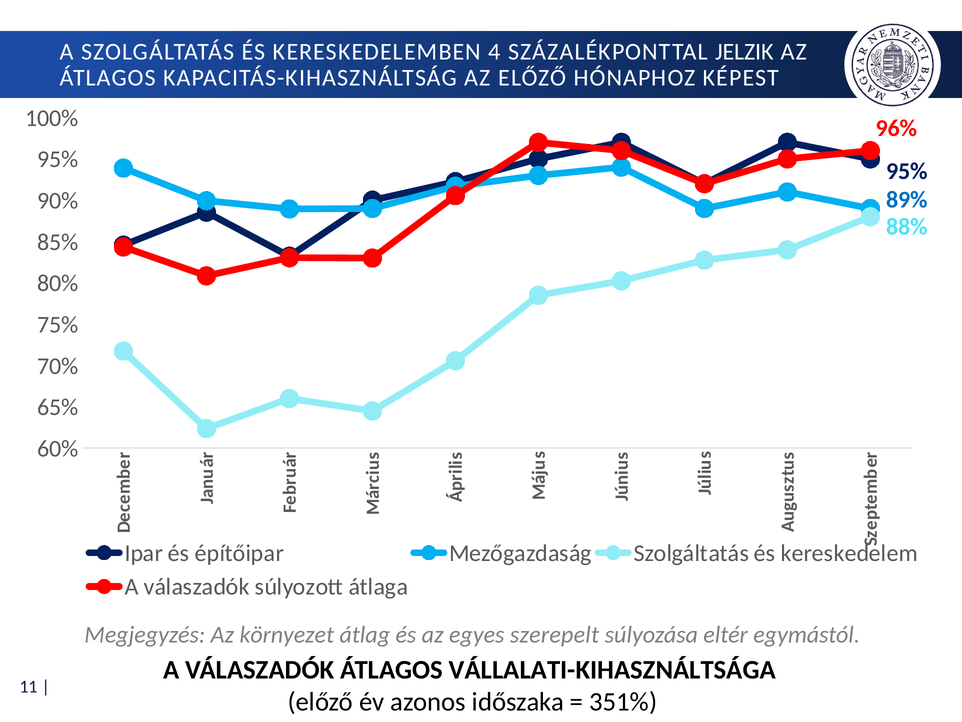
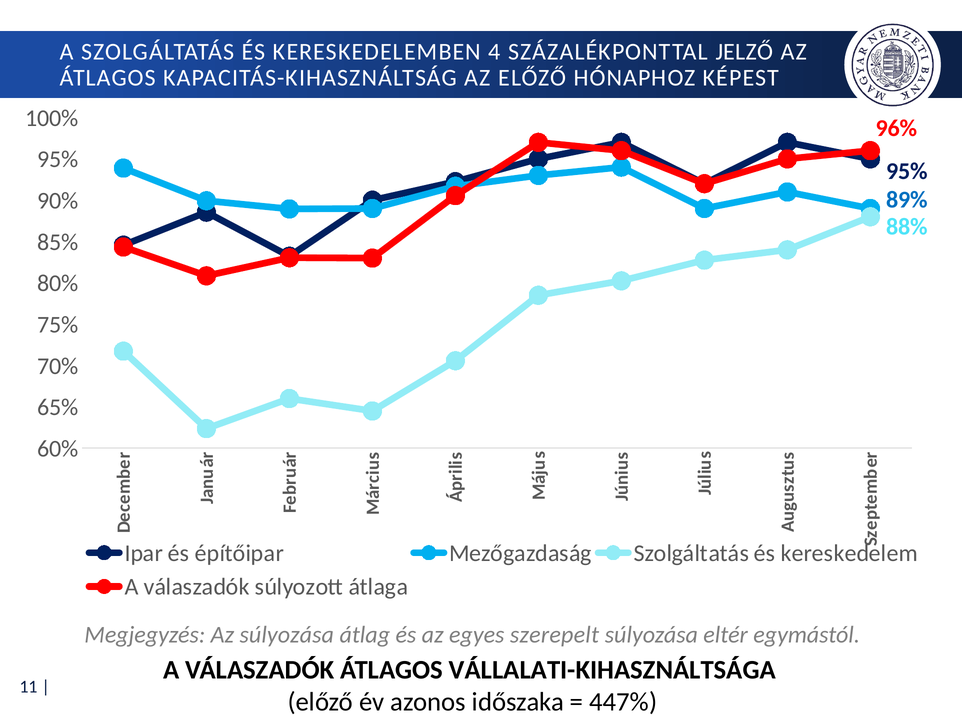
JELZIK: JELZIK -> JELZŐ
Az környezet: környezet -> súlyozása
351%: 351% -> 447%
